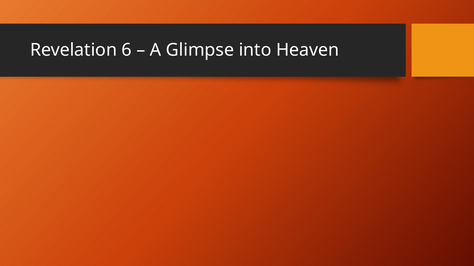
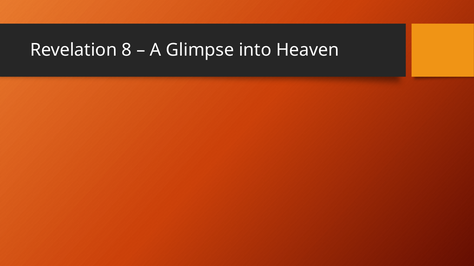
6: 6 -> 8
